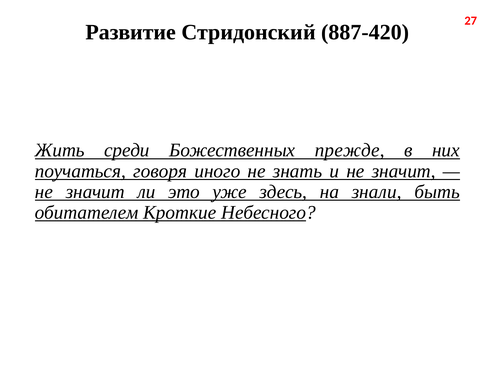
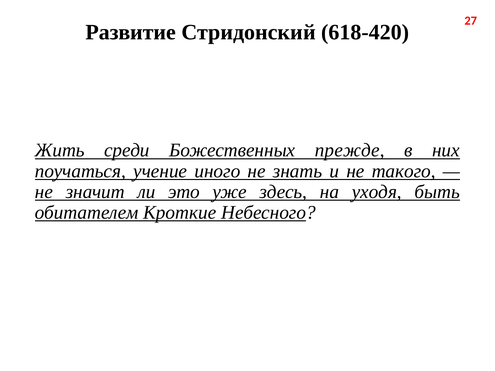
887-420: 887-420 -> 618-420
говоря: говоря -> учение
и не значит: значит -> такого
знали: знали -> уходя
